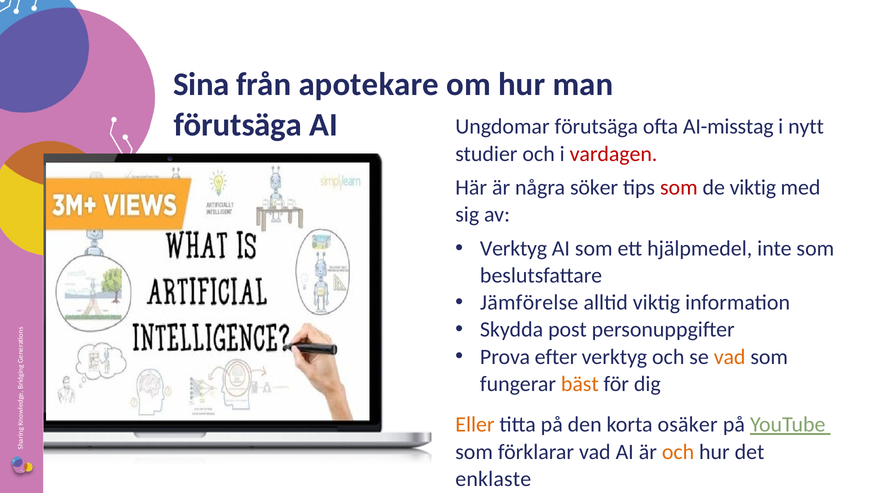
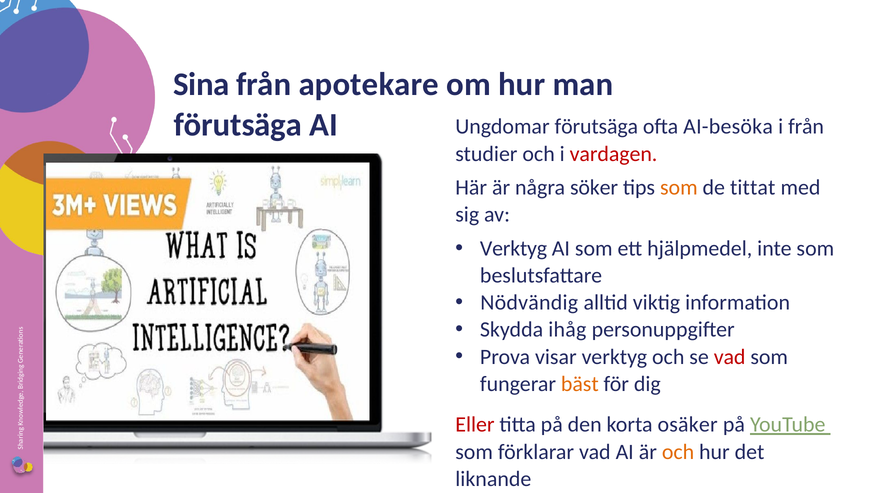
AI-misstag: AI-misstag -> AI-besöka
i nytt: nytt -> från
som at (679, 188) colour: red -> orange
de viktig: viktig -> tittat
Jämförelse: Jämförelse -> Nödvändig
post: post -> ihåg
efter: efter -> visar
vad at (730, 357) colour: orange -> red
Eller colour: orange -> red
enklaste: enklaste -> liknande
